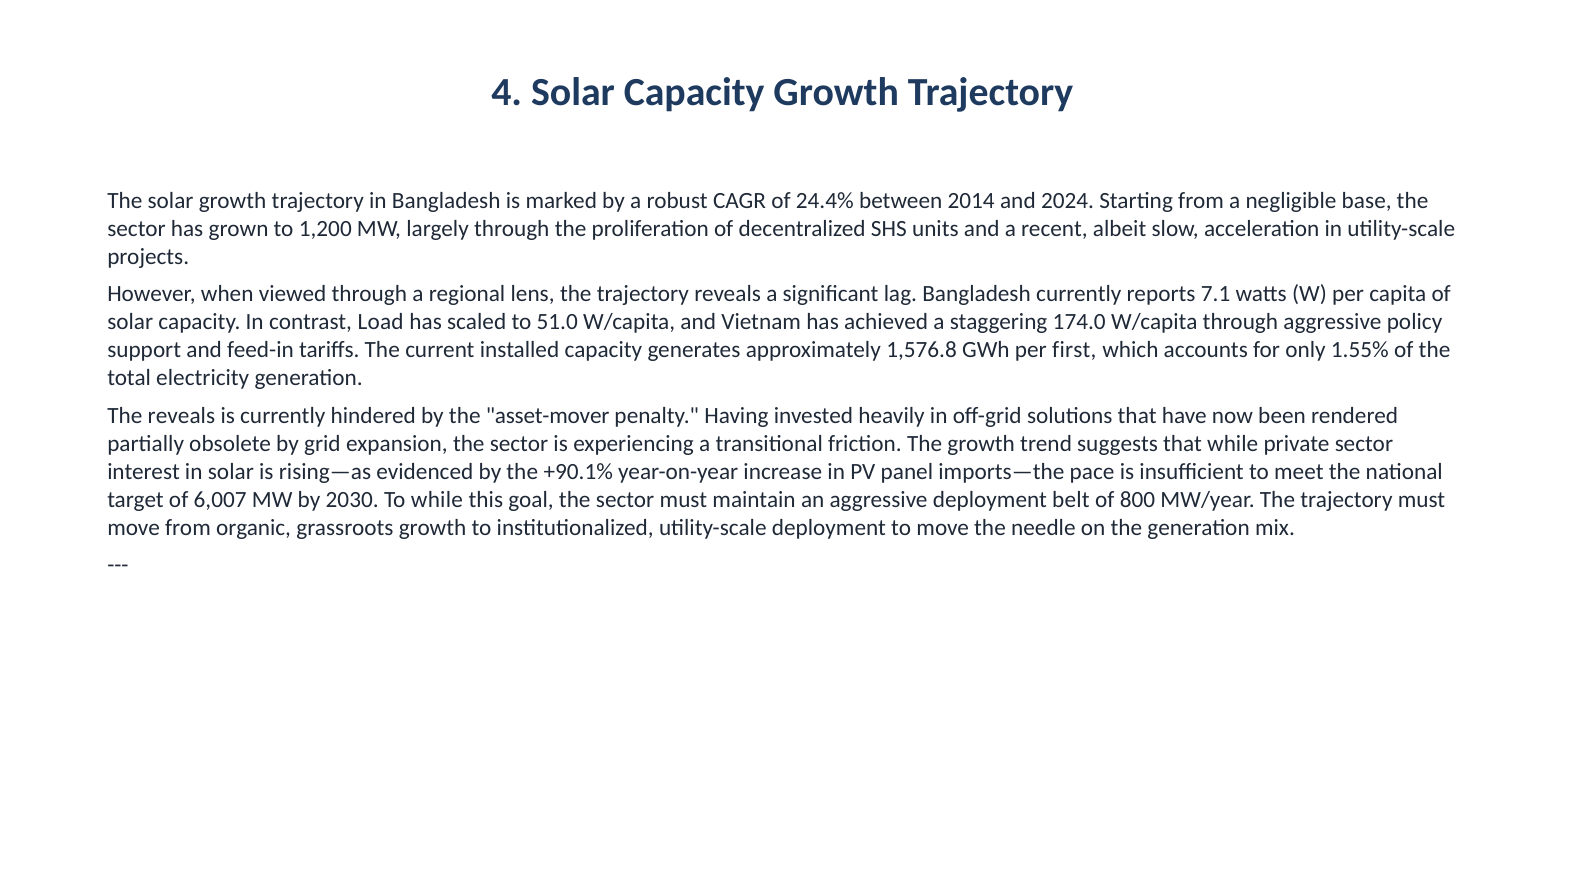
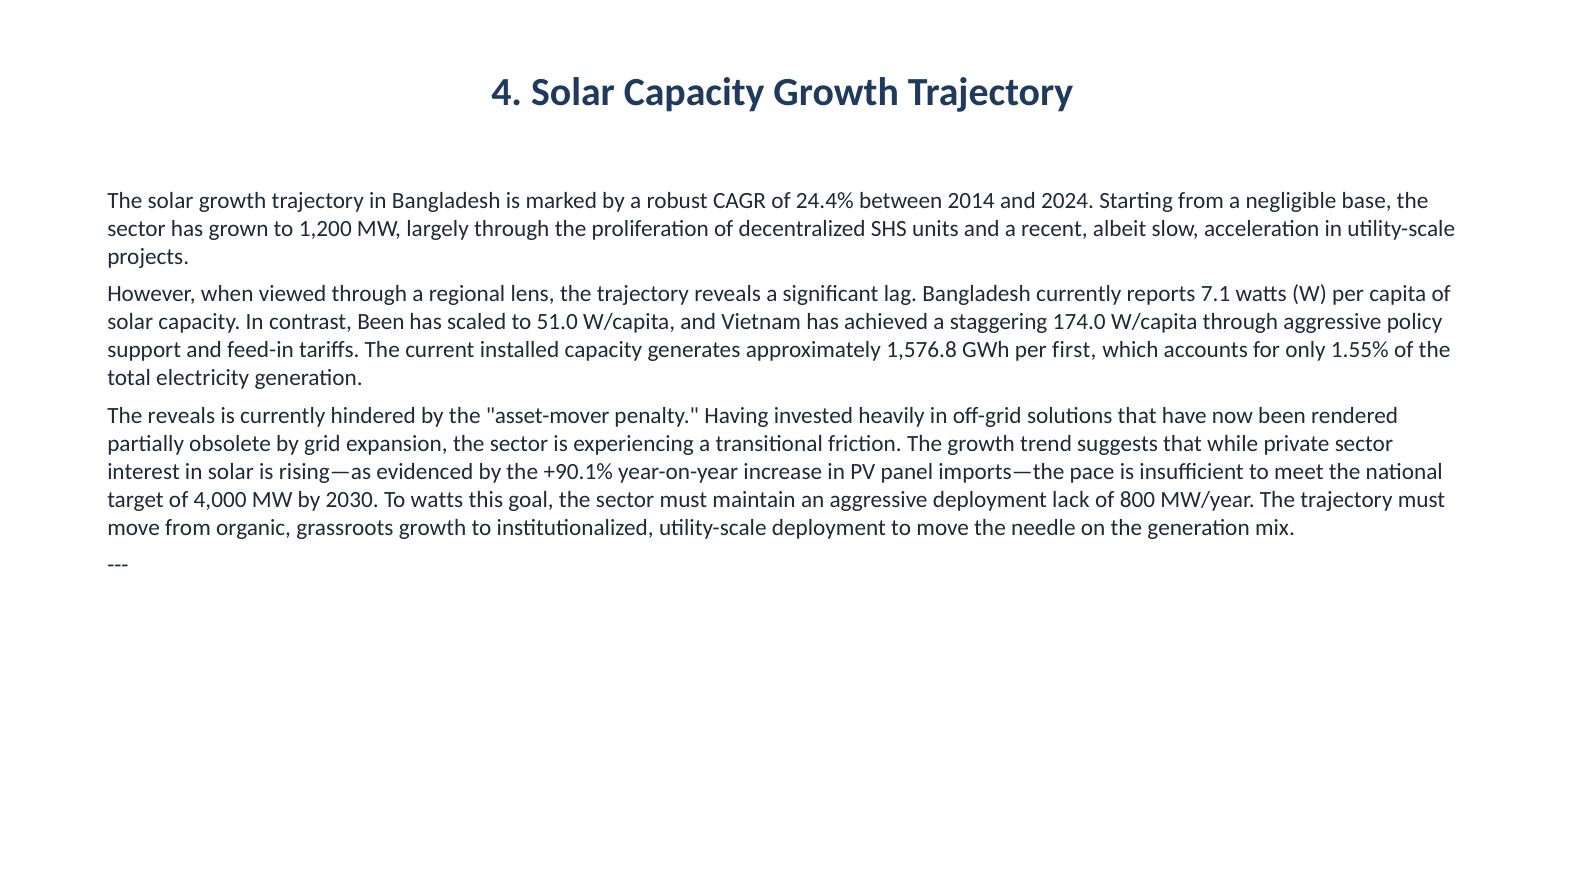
contrast Load: Load -> Been
6,007: 6,007 -> 4,000
To while: while -> watts
belt: belt -> lack
